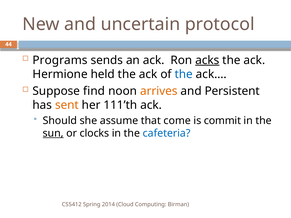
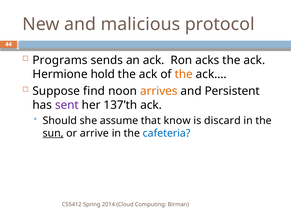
uncertain: uncertain -> malicious
acks underline: present -> none
held: held -> hold
the at (184, 74) colour: blue -> orange
sent colour: orange -> purple
111’th: 111’th -> 137’th
come: come -> know
commit: commit -> discard
clocks: clocks -> arrive
